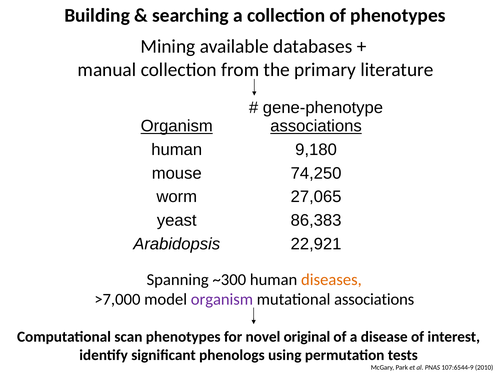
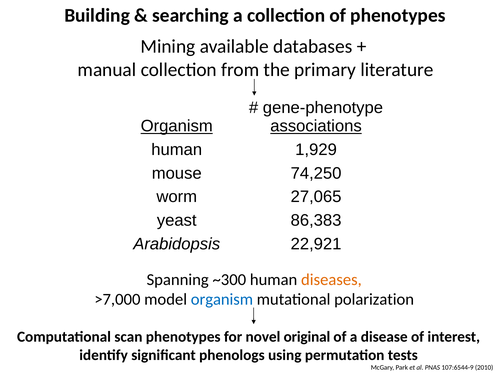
9,180: 9,180 -> 1,929
organism at (222, 300) colour: purple -> blue
mutational associations: associations -> polarization
